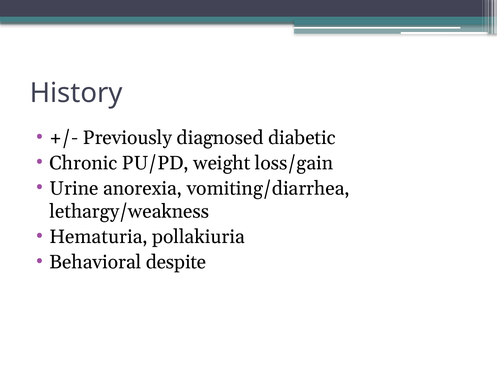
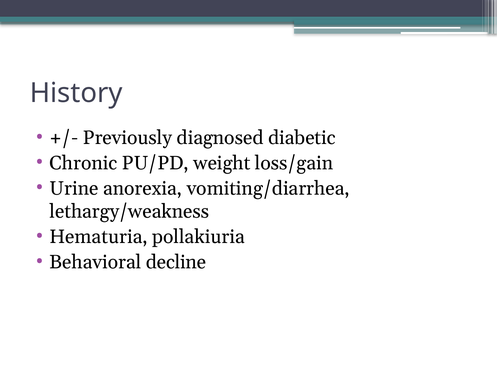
despite: despite -> decline
